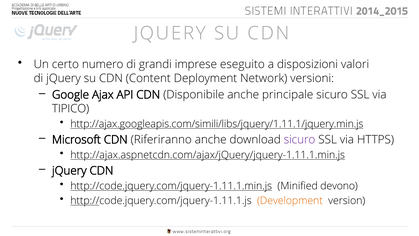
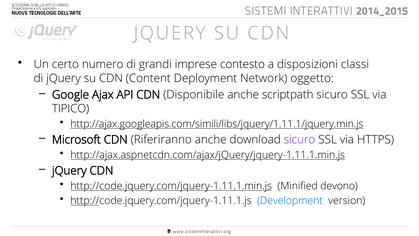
eseguito: eseguito -> contesto
valori: valori -> classi
versioni: versioni -> oggetto
principale: principale -> scriptpath
Development colour: orange -> blue
